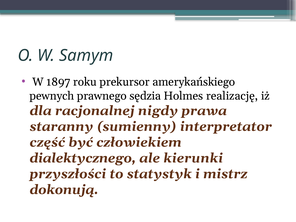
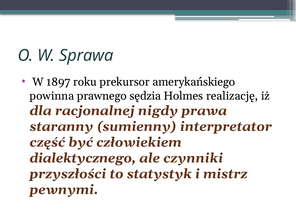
Samym: Samym -> Sprawa
pewnych: pewnych -> powinna
kierunki: kierunki -> czynniki
dokonują: dokonują -> pewnymi
